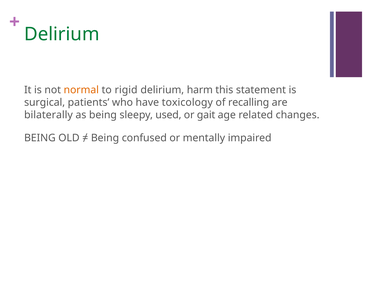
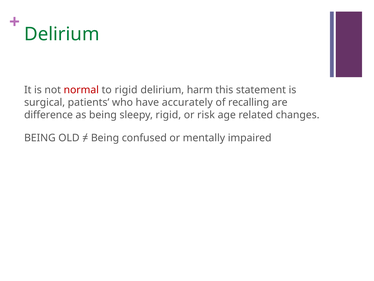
normal colour: orange -> red
toxicology: toxicology -> accurately
bilaterally: bilaterally -> difference
sleepy used: used -> rigid
gait: gait -> risk
